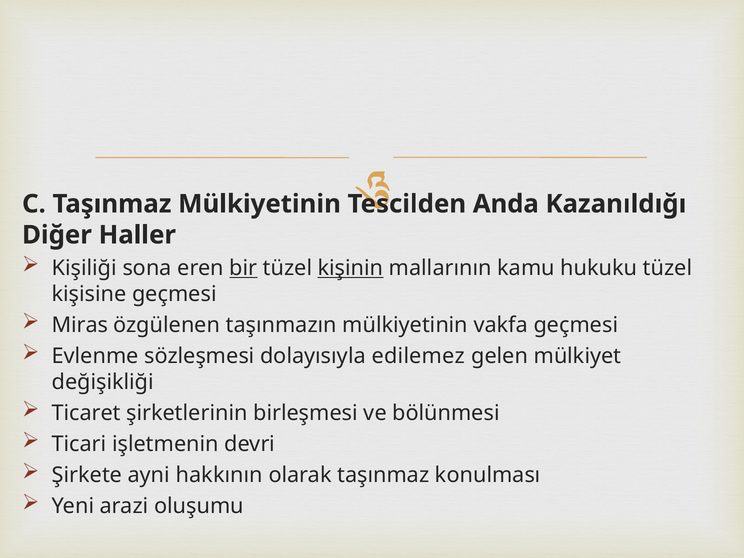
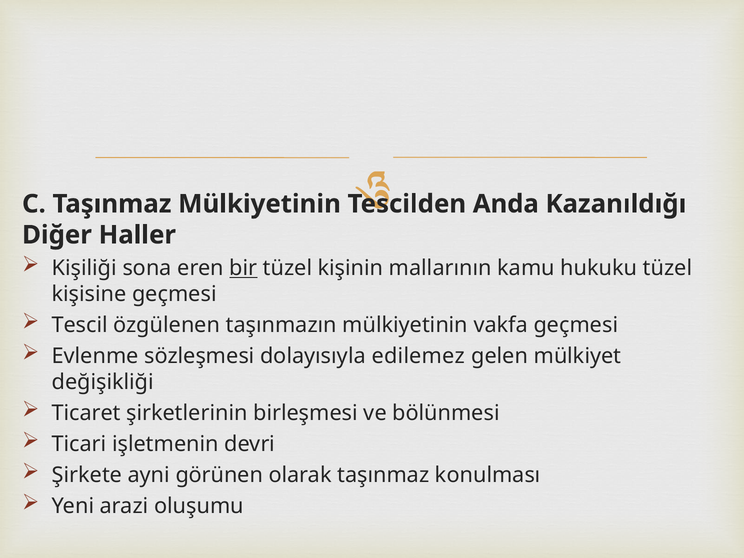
kişinin underline: present -> none
Miras: Miras -> Tescil
hakkının: hakkının -> görünen
